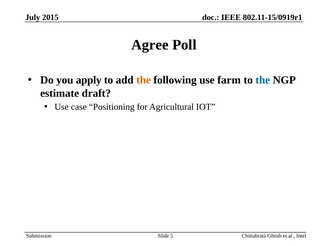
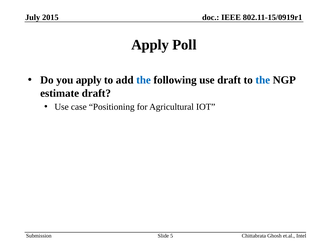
Agree at (150, 45): Agree -> Apply
the at (144, 80) colour: orange -> blue
use farm: farm -> draft
